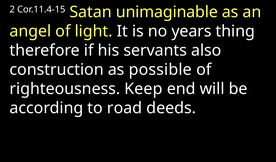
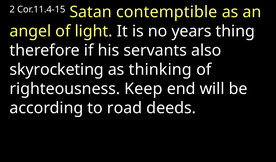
unimaginable: unimaginable -> contemptible
construction: construction -> skyrocketing
possible: possible -> thinking
